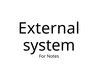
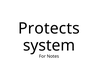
External: External -> Protects
